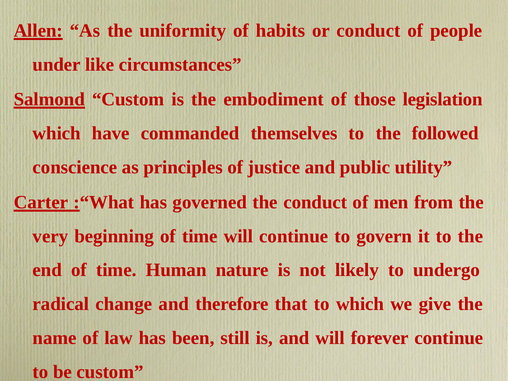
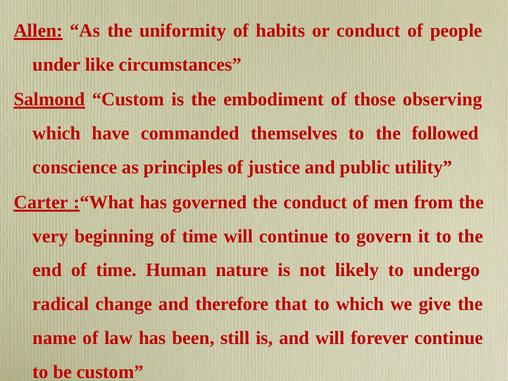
legislation: legislation -> observing
